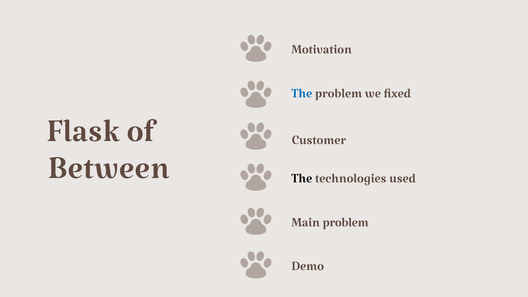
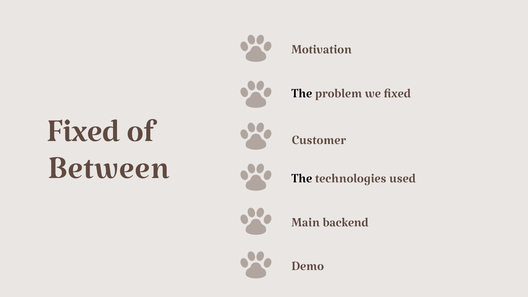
The at (302, 92) colour: blue -> black
Flask at (83, 127): Flask -> Fixed
Main problem: problem -> backend
